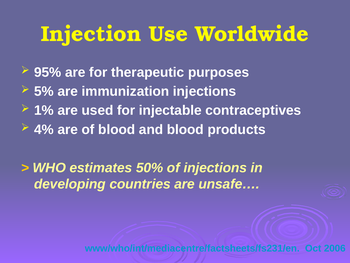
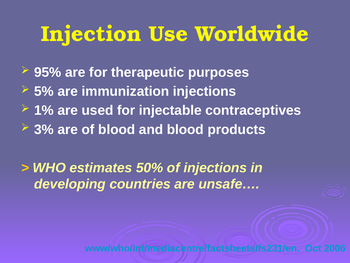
4%: 4% -> 3%
